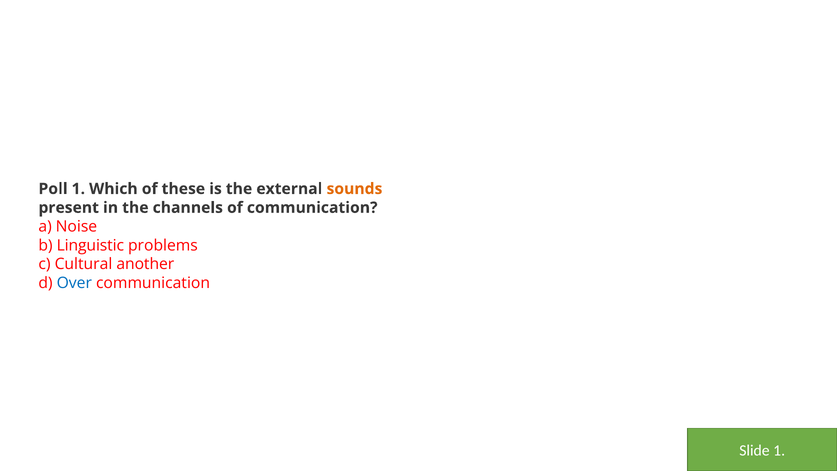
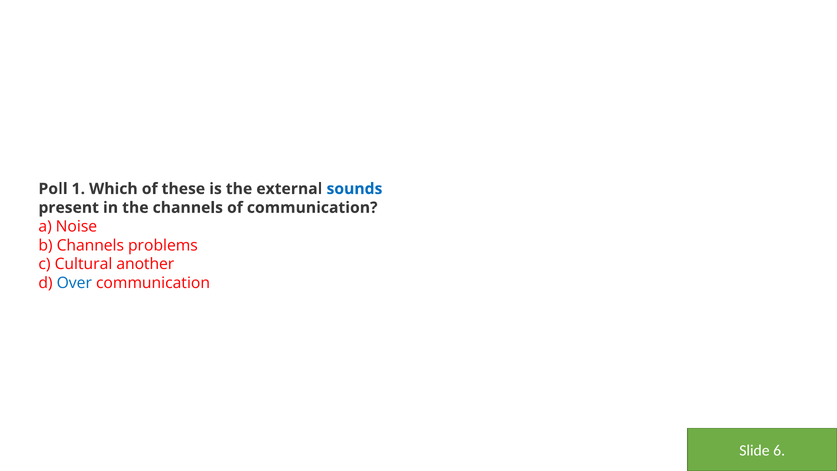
sounds colour: orange -> blue
b Linguistic: Linguistic -> Channels
Slide 1: 1 -> 6
